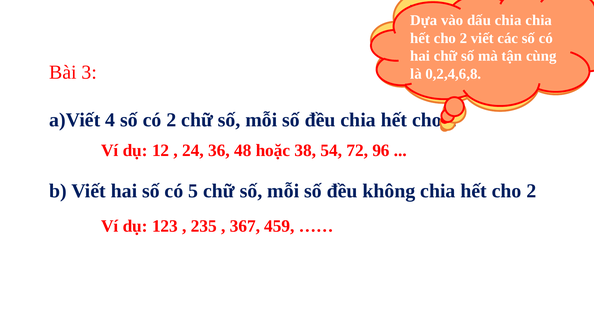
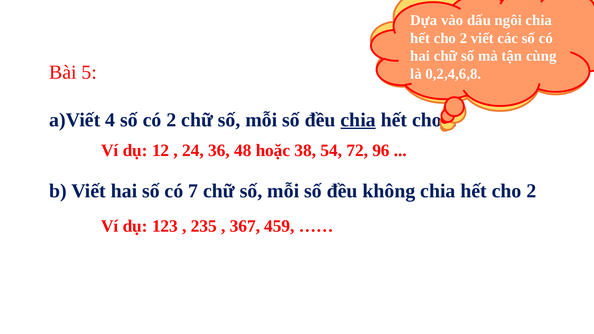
dấu chia: chia -> ngôi
3: 3 -> 5
chia at (358, 120) underline: none -> present
5: 5 -> 7
